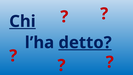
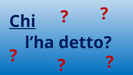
detto underline: present -> none
